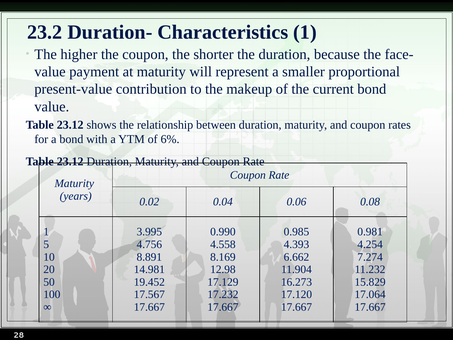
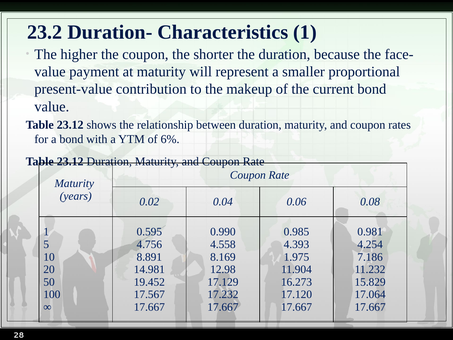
3.995: 3.995 -> 0.595
6.662: 6.662 -> 1.975
7.274: 7.274 -> 7.186
